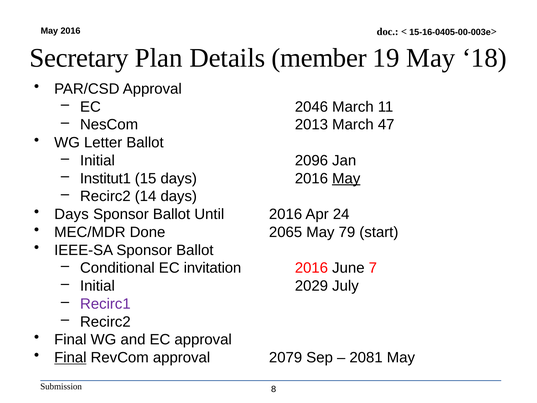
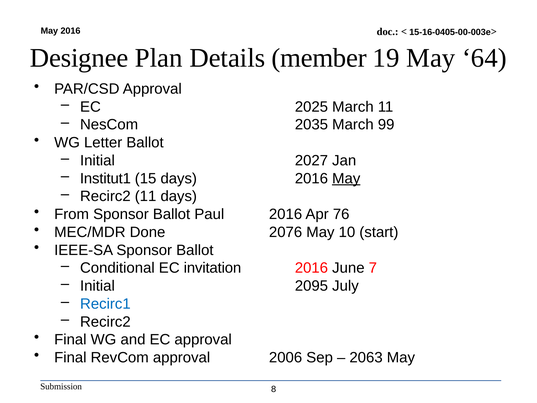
Secretary: Secretary -> Designee
18: 18 -> 64
2046: 2046 -> 2025
2013: 2013 -> 2035
47: 47 -> 99
2096: 2096 -> 2027
Recirc2 14: 14 -> 11
Days at (72, 214): Days -> From
Until: Until -> Paul
24: 24 -> 76
2065: 2065 -> 2076
79: 79 -> 10
2029: 2029 -> 2095
Recirc1 colour: purple -> blue
Final at (70, 357) underline: present -> none
2079: 2079 -> 2006
2081: 2081 -> 2063
